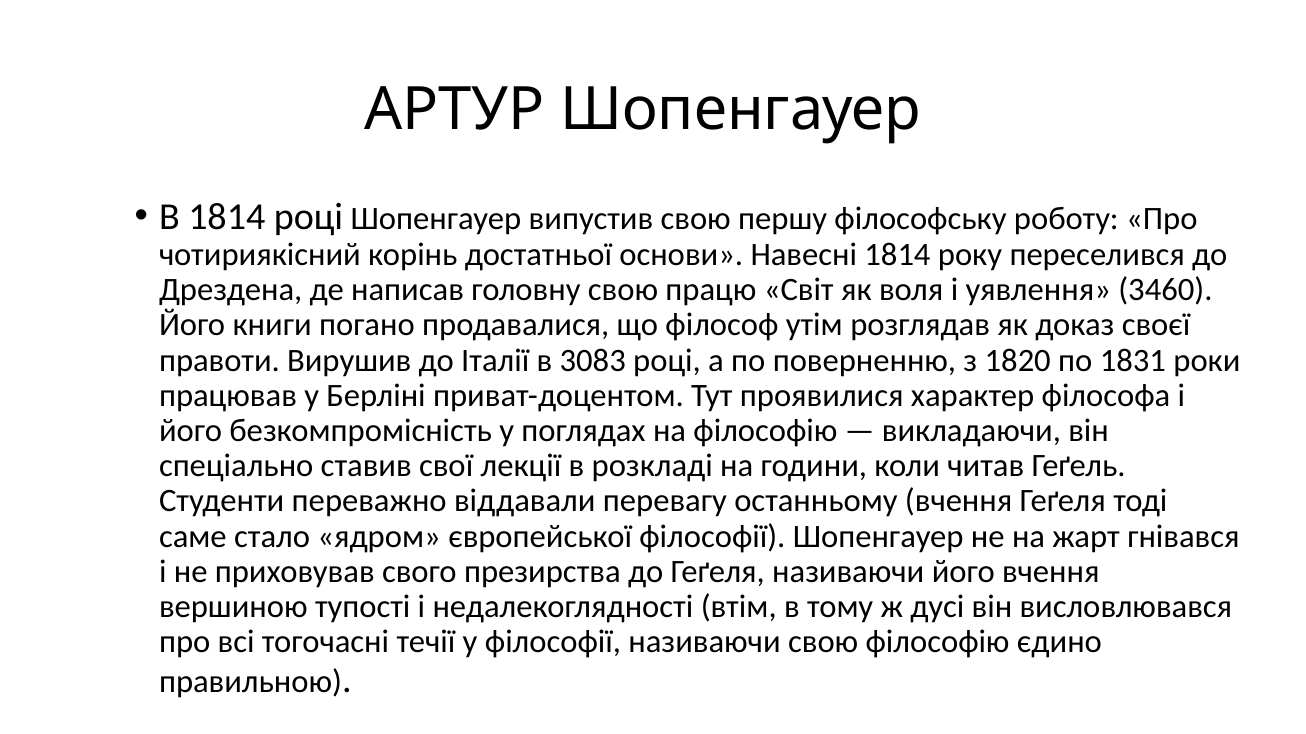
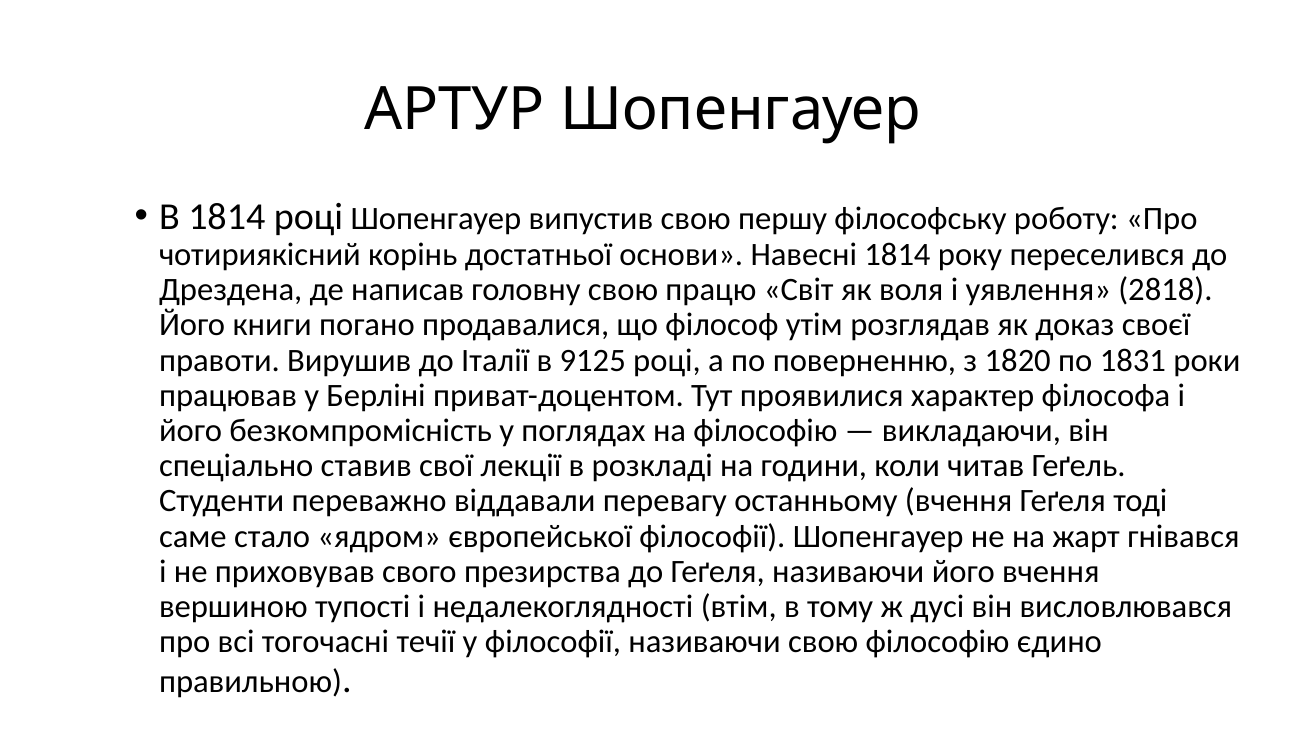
3460: 3460 -> 2818
3083: 3083 -> 9125
